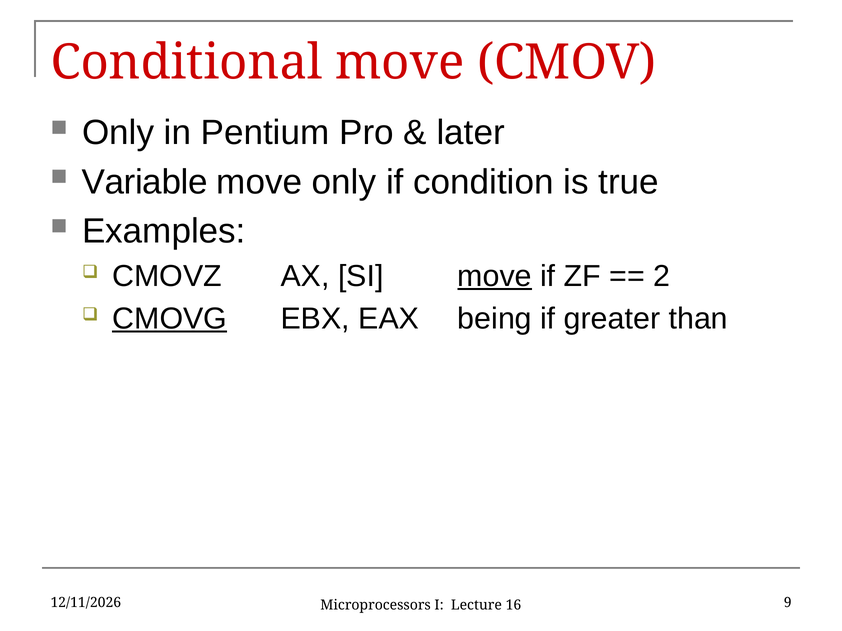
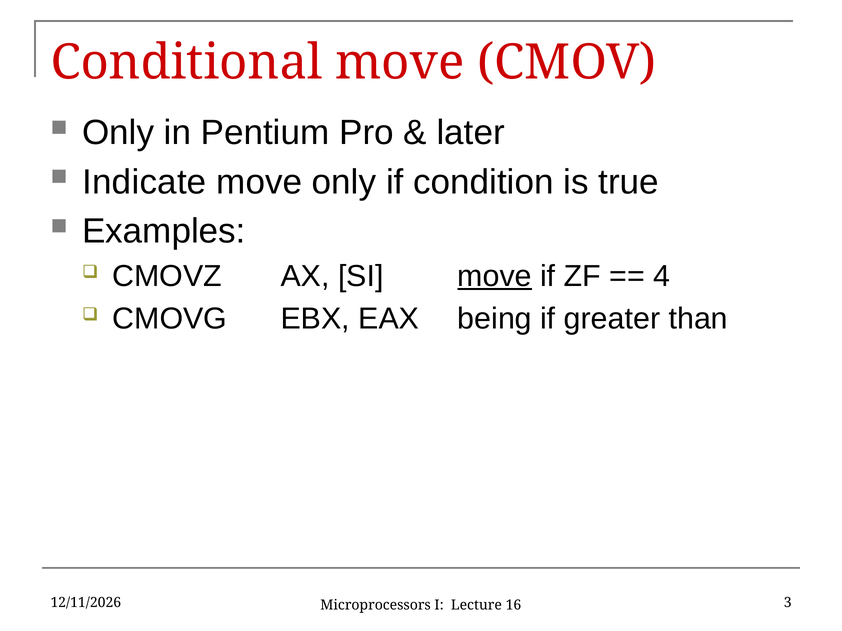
Variable: Variable -> Indicate
2: 2 -> 4
CMOVG underline: present -> none
9: 9 -> 3
